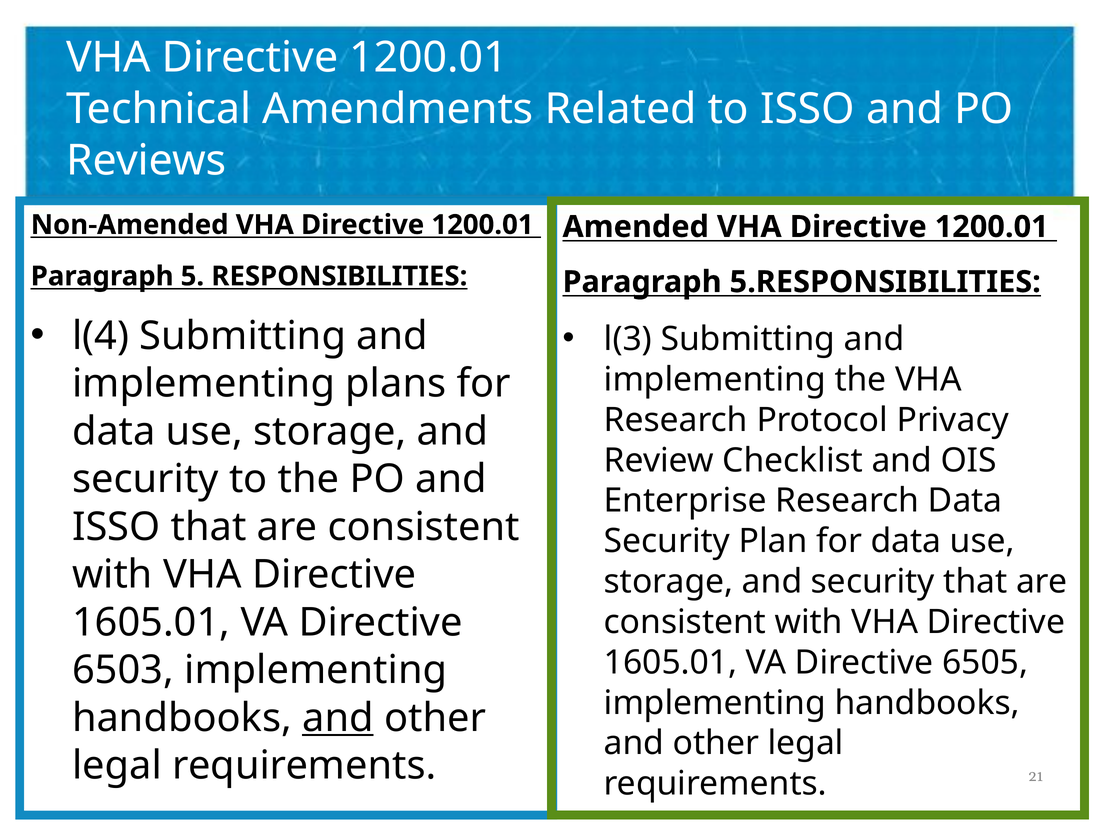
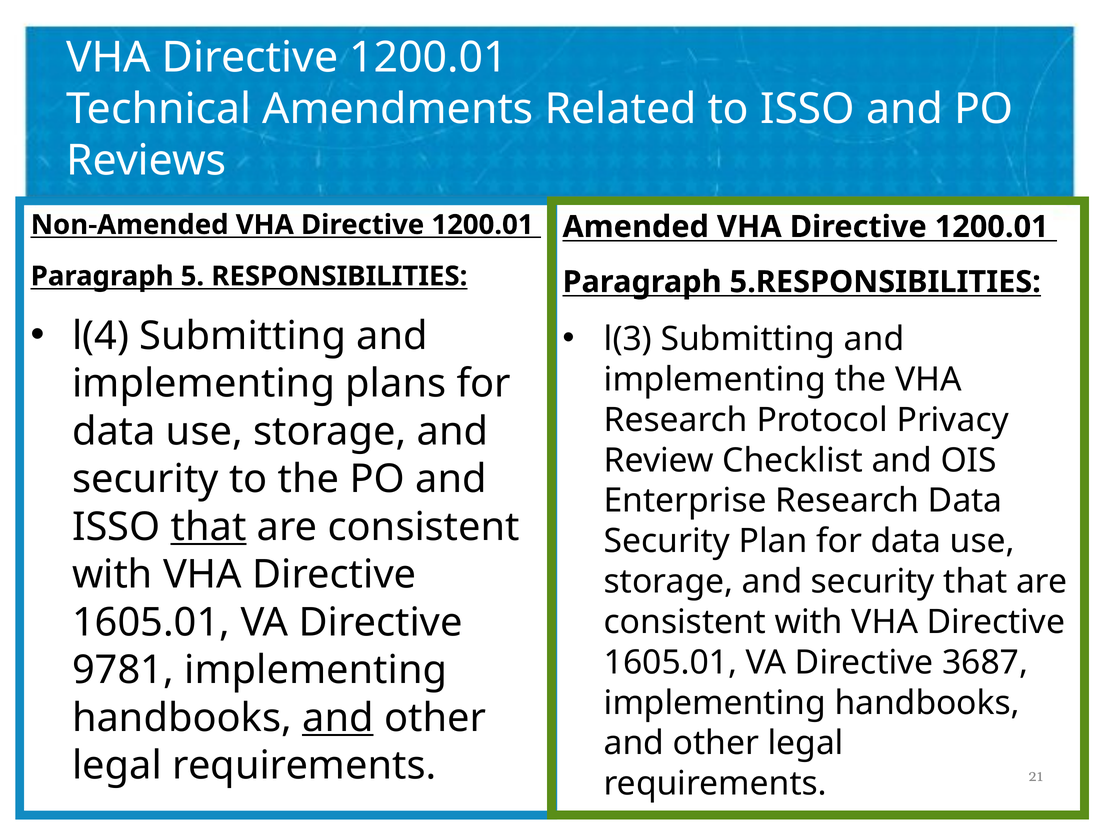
that at (209, 527) underline: none -> present
6505: 6505 -> 3687
6503: 6503 -> 9781
